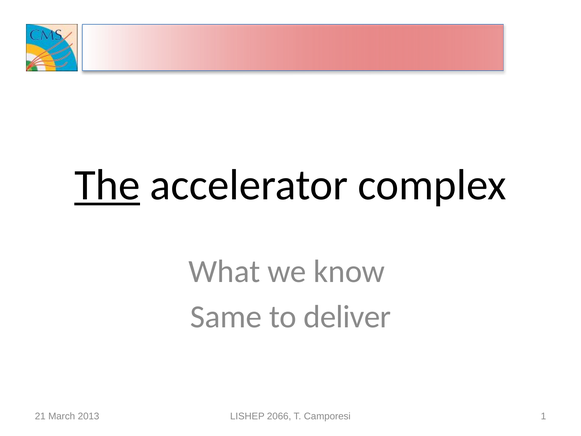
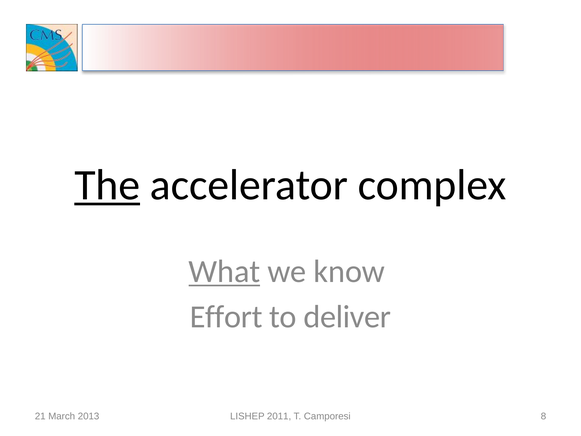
What underline: none -> present
Same: Same -> Effort
2066: 2066 -> 2011
1: 1 -> 8
